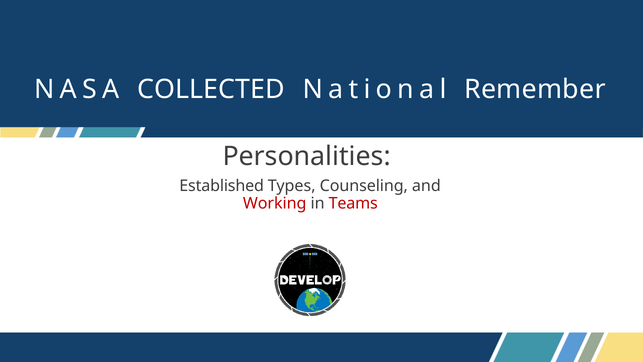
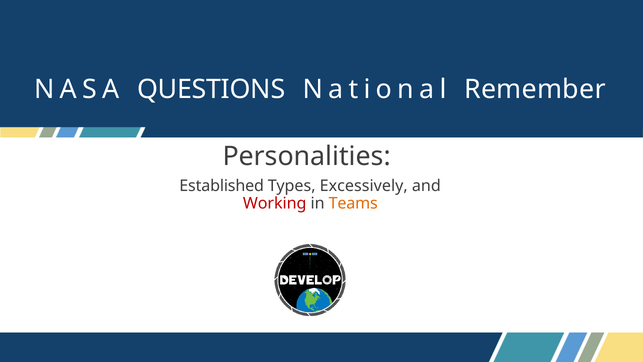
COLLECTED: COLLECTED -> QUESTIONS
Counseling: Counseling -> Excessively
Teams colour: red -> orange
